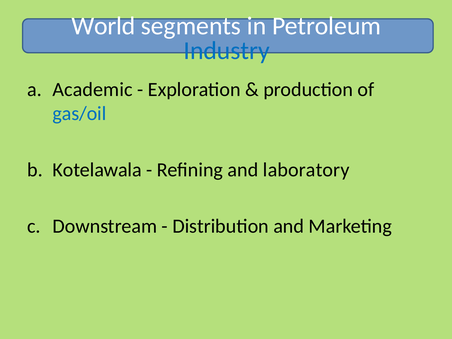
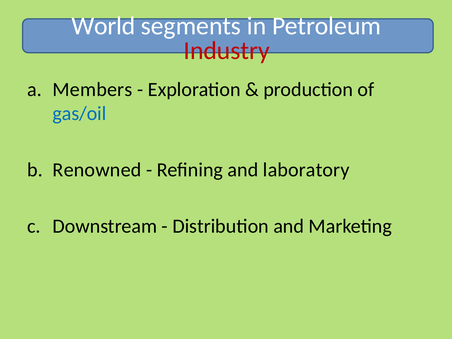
Industry colour: blue -> red
Academic: Academic -> Members
Kotelawala: Kotelawala -> Renowned
